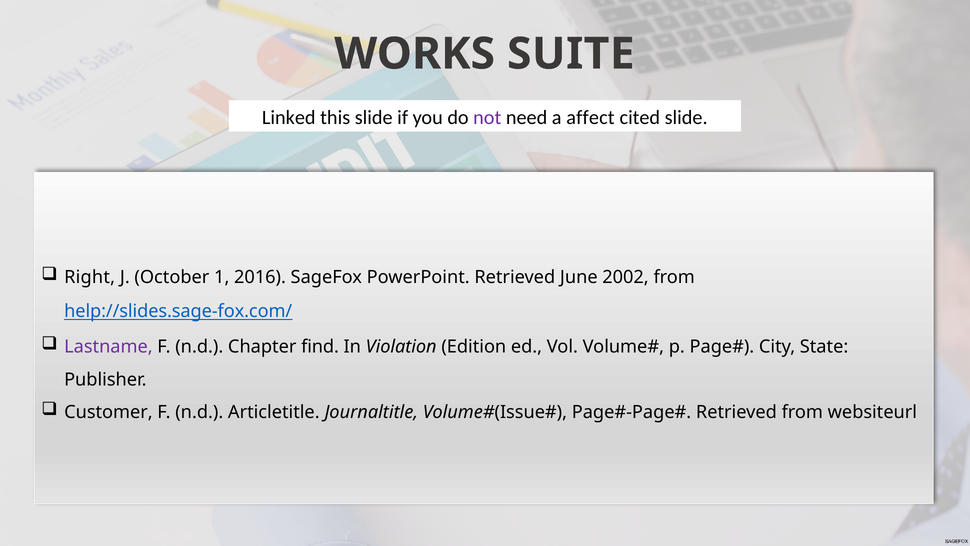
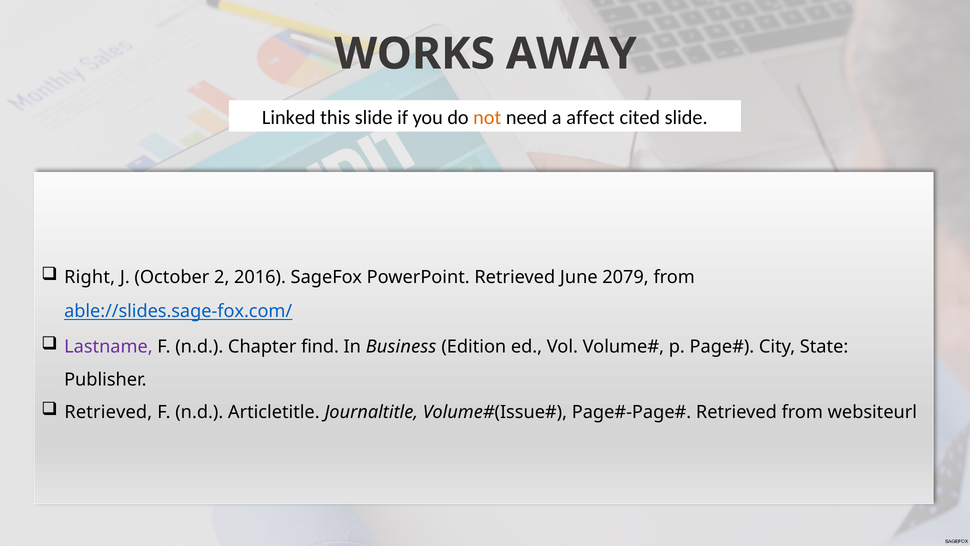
SUITE: SUITE -> AWAY
not colour: purple -> orange
1: 1 -> 2
2002: 2002 -> 2079
help://slides.sage-fox.com/: help://slides.sage-fox.com/ -> able://slides.sage-fox.com/
Violation: Violation -> Business
Customer at (108, 412): Customer -> Retrieved
